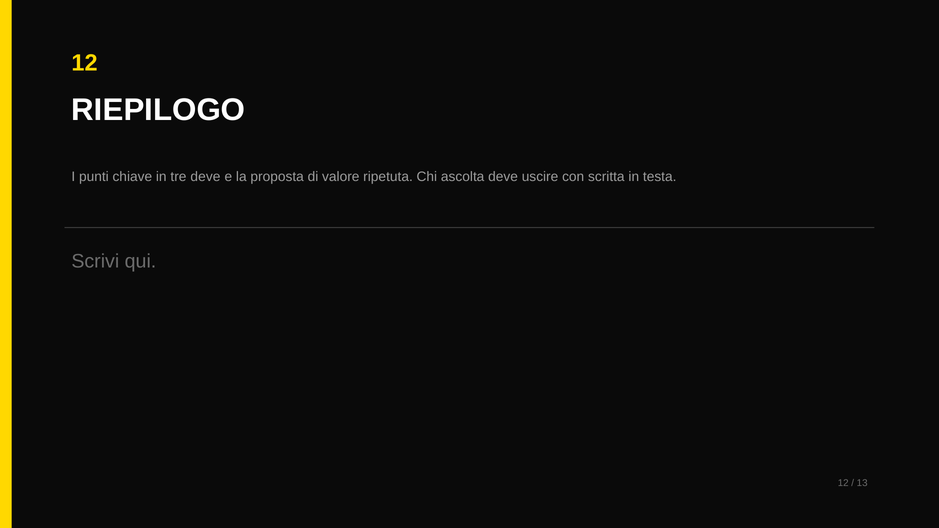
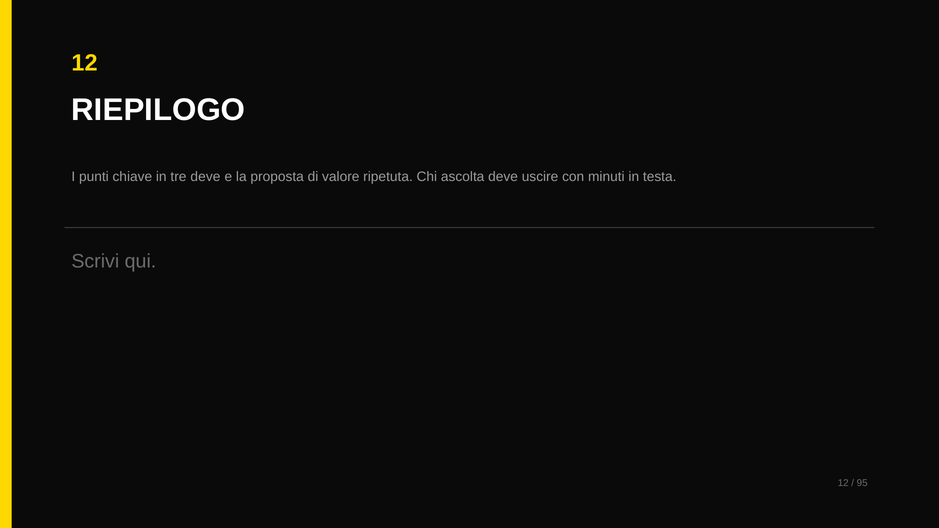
scritta: scritta -> minuti
13: 13 -> 95
